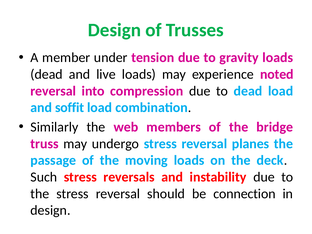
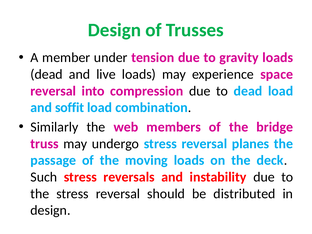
noted: noted -> space
connection: connection -> distributed
